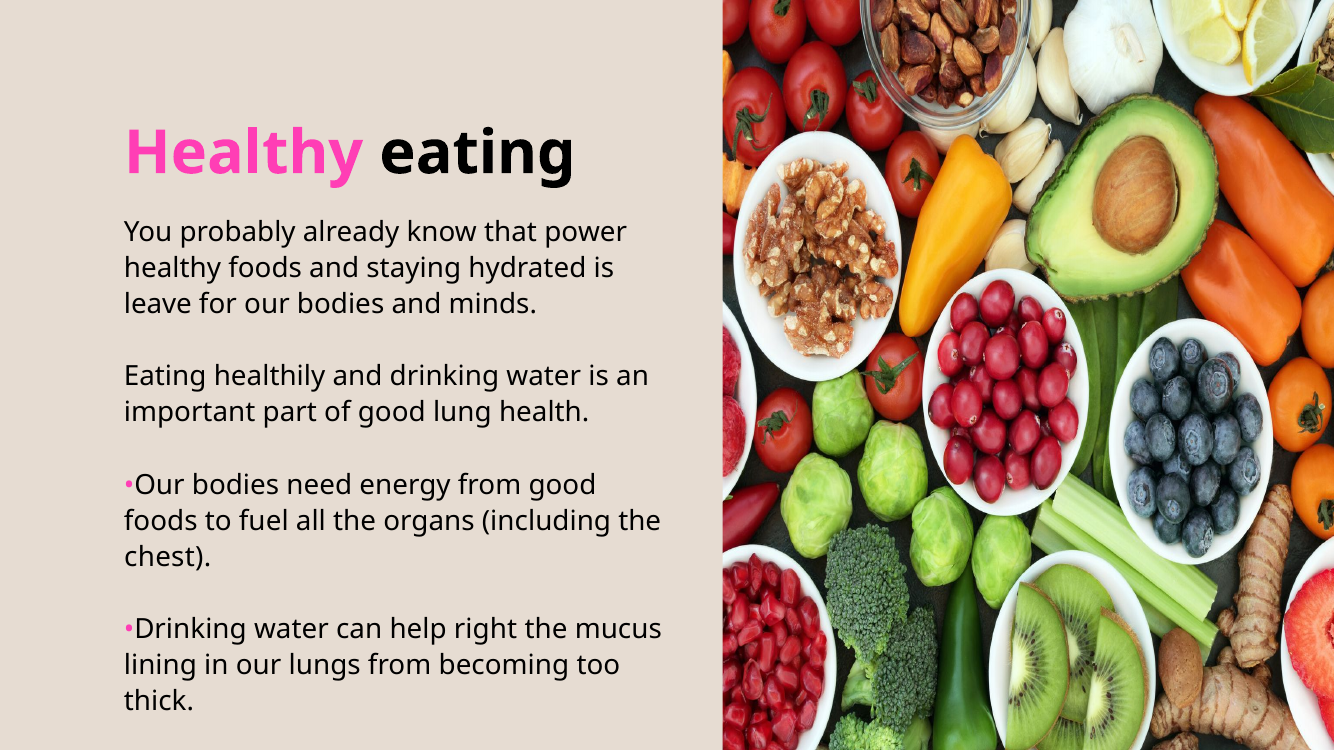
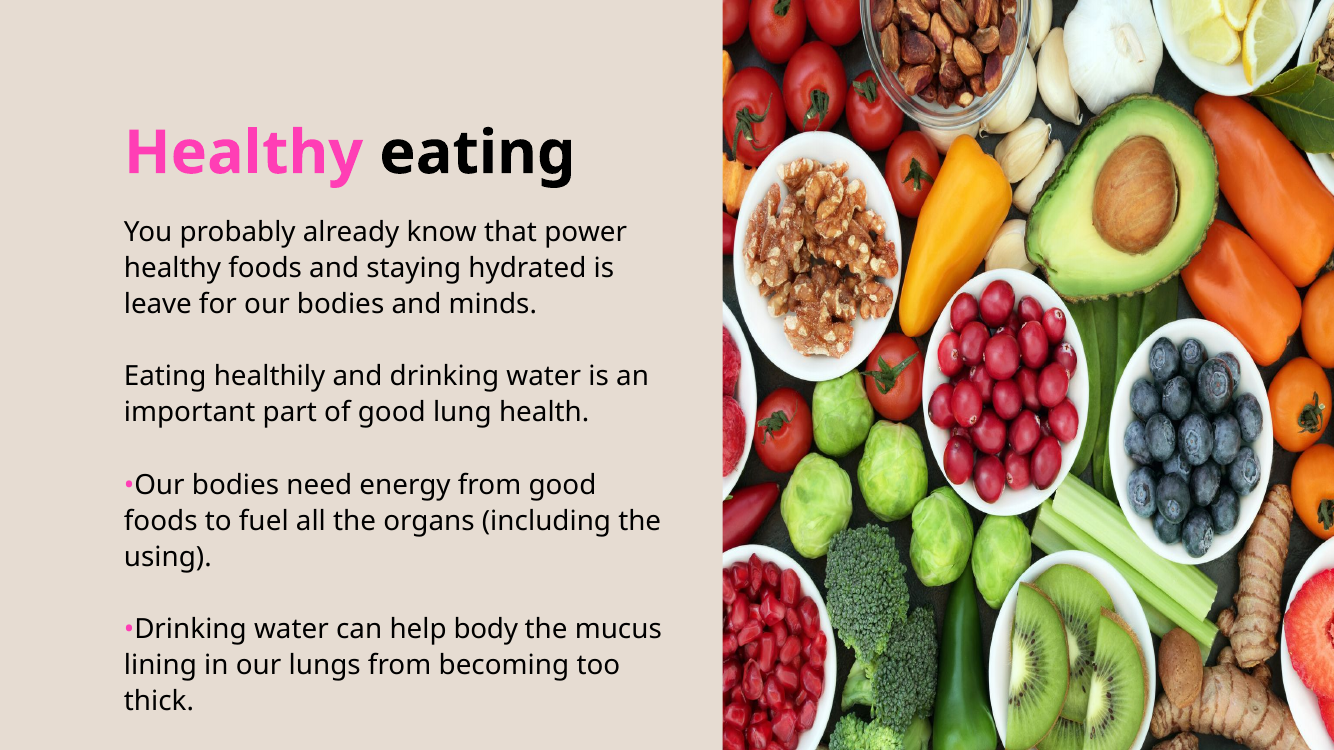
chest: chest -> using
right: right -> body
